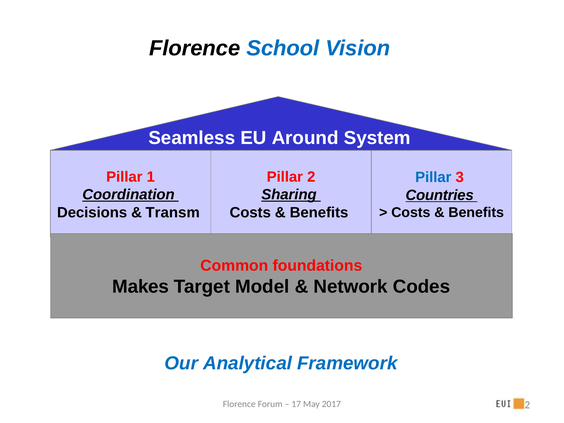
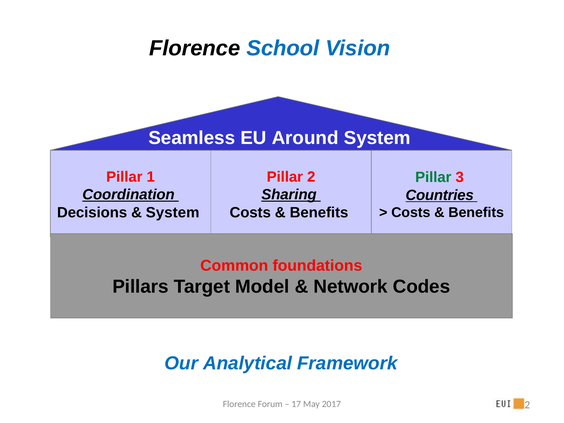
Pillar at (433, 177) colour: blue -> green
Transm at (173, 213): Transm -> System
Makes: Makes -> Pillars
